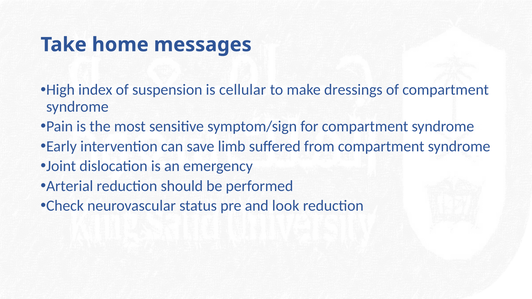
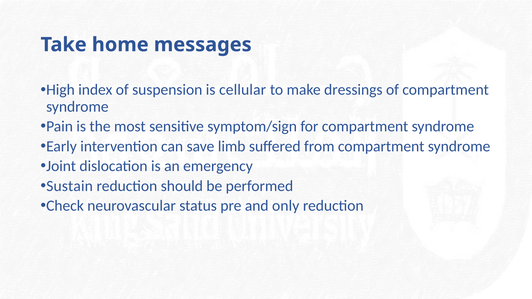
Arterial: Arterial -> Sustain
look: look -> only
